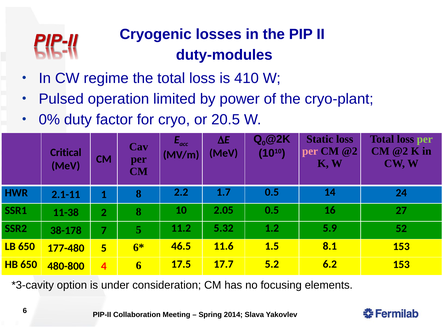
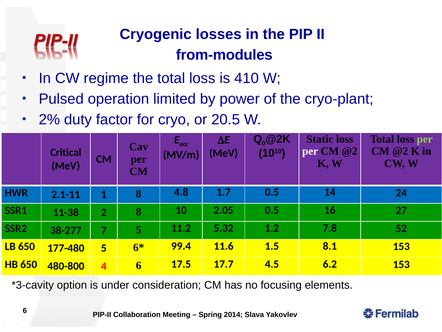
duty-modules: duty-modules -> from-modules
0%: 0% -> 2%
per at (310, 151) colour: pink -> white
2.2: 2.2 -> 4.8
38-178: 38-178 -> 38-277
5.9: 5.9 -> 7.8
46.5: 46.5 -> 99.4
5.2: 5.2 -> 4.5
